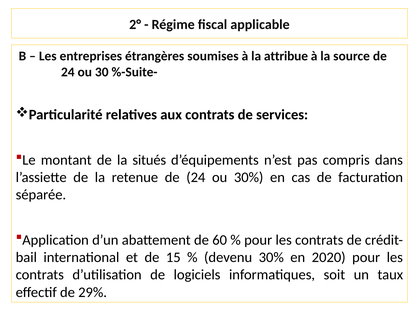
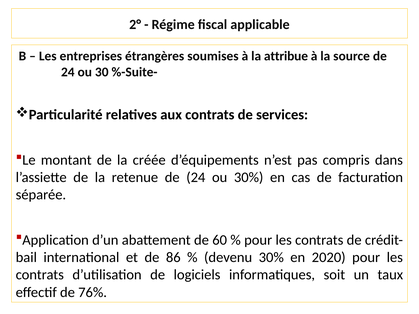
situés: situés -> créée
15: 15 -> 86
29%: 29% -> 76%
